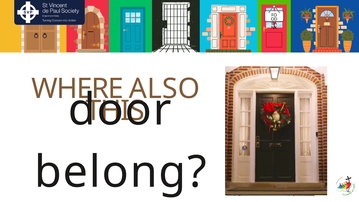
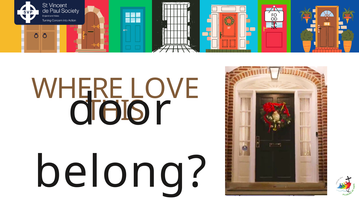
ALSO: ALSO -> LOVE
